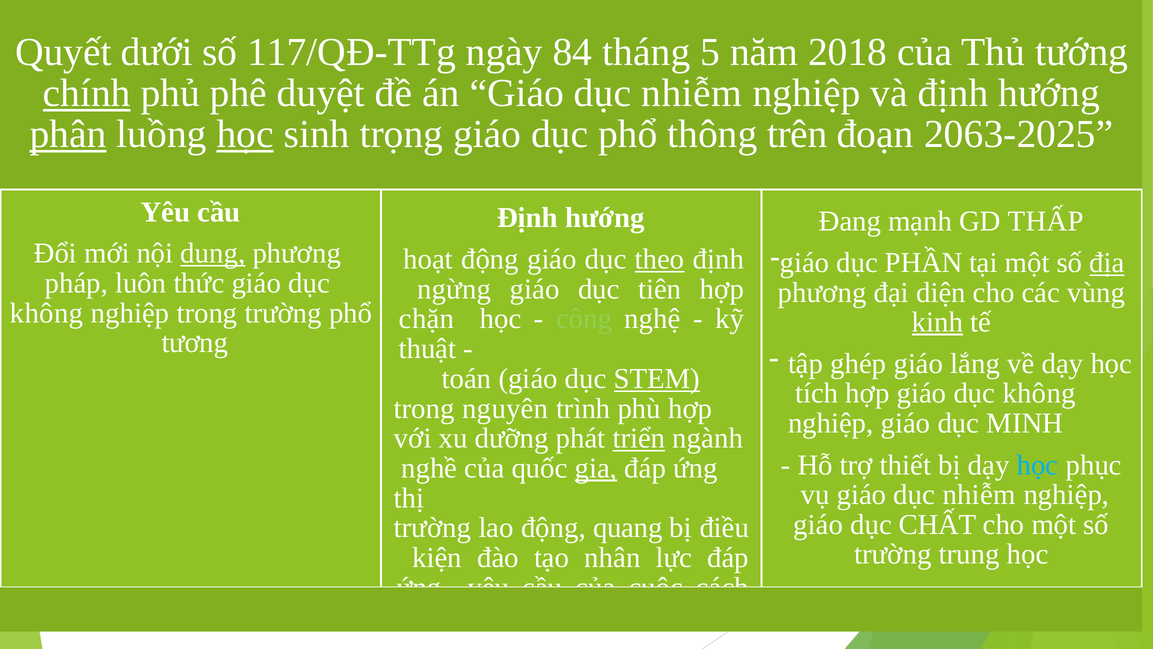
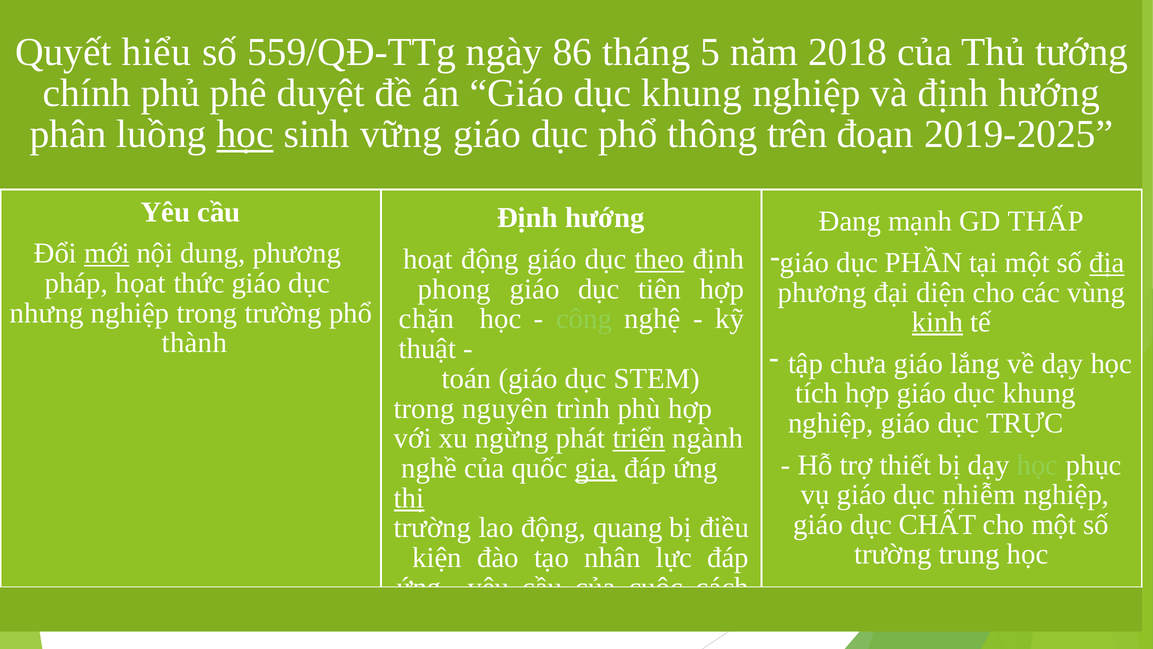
dưới: dưới -> hiểu
117/QĐ-TTg: 117/QĐ-TTg -> 559/QĐ-TTg
84: 84 -> 86
chính underline: present -> none
án Giáo dục nhiễm: nhiễm -> khung
phân underline: present -> none
trọng: trọng -> vững
2063-2025: 2063-2025 -> 2019-2025
mới underline: none -> present
dung underline: present -> none
luôn: luôn -> họat
ngừng: ngừng -> phong
không at (47, 313): không -> nhưng
tương: tương -> thành
ghép: ghép -> chưa
STEM underline: present -> none
hợp giáo dục không: không -> khung
MINH: MINH -> TRỰC
dưỡng: dưỡng -> ngừng
học at (1037, 465) colour: light blue -> light green
thị underline: none -> present
